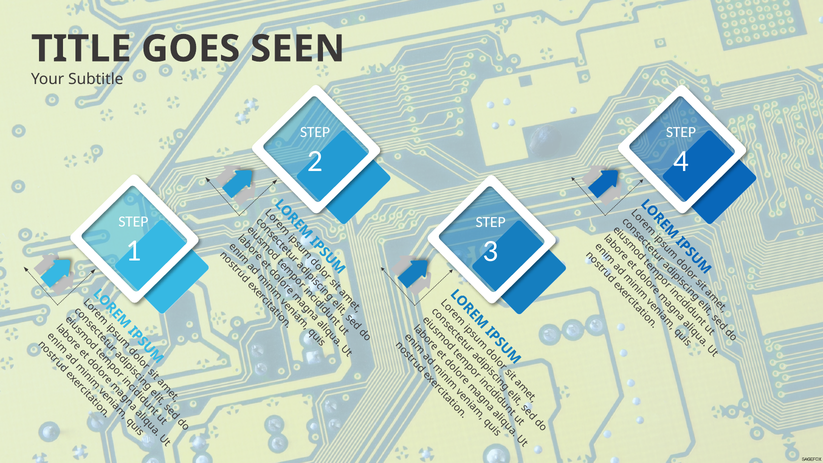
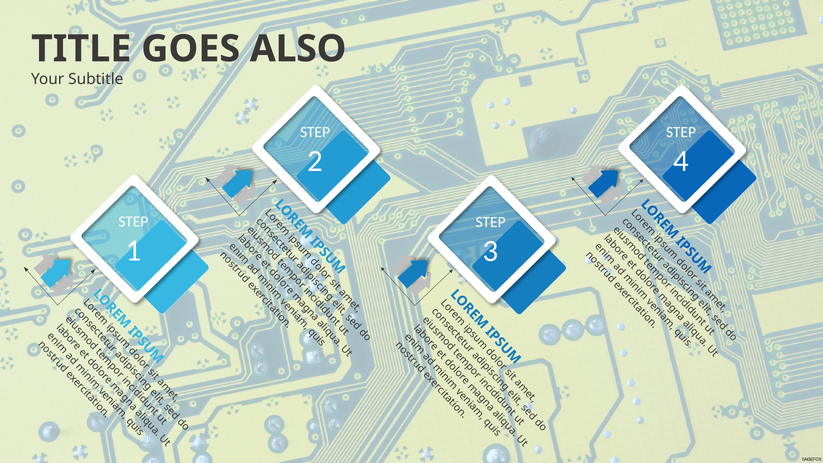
SEEN: SEEN -> ALSO
